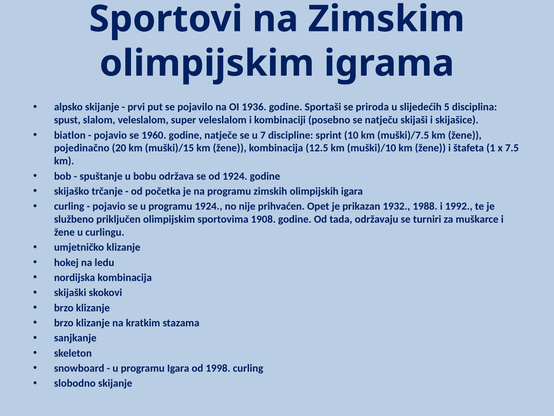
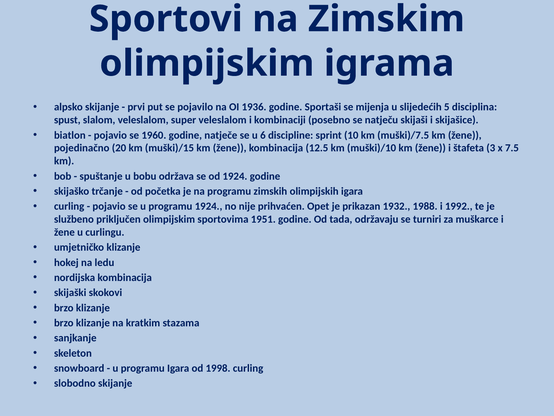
priroda: priroda -> mijenja
7: 7 -> 6
1: 1 -> 3
1908: 1908 -> 1951
